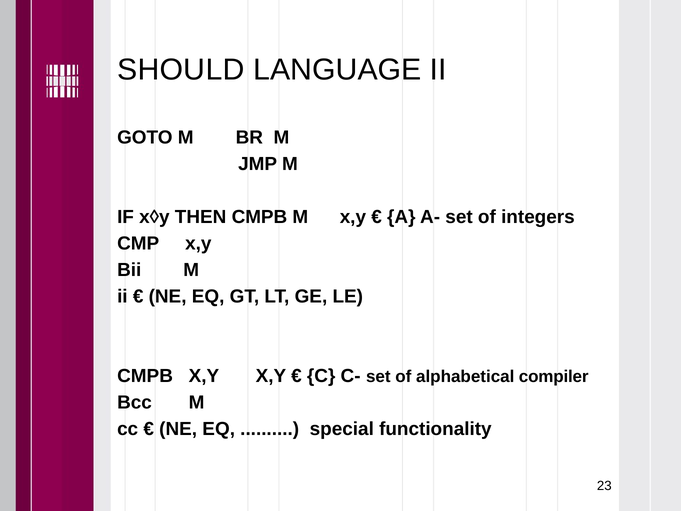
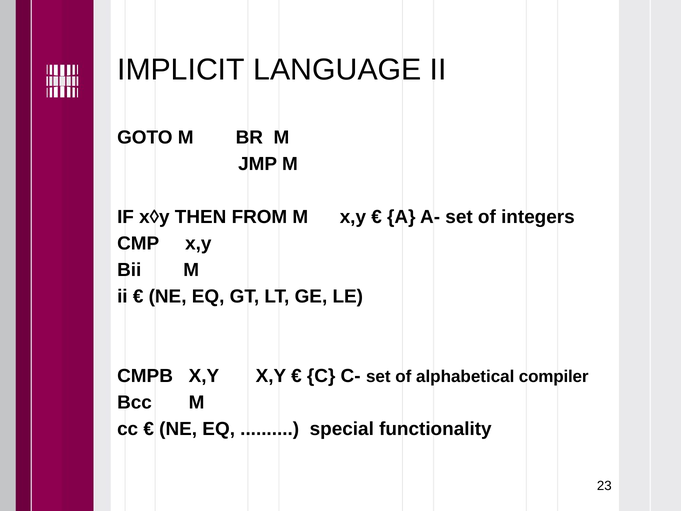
SHOULD: SHOULD -> IMPLICIT
THEN CMPB: CMPB -> FROM
